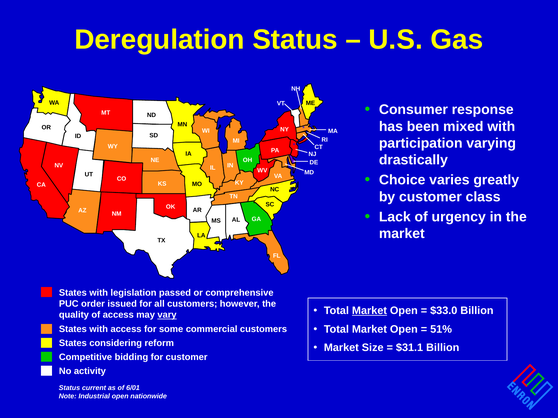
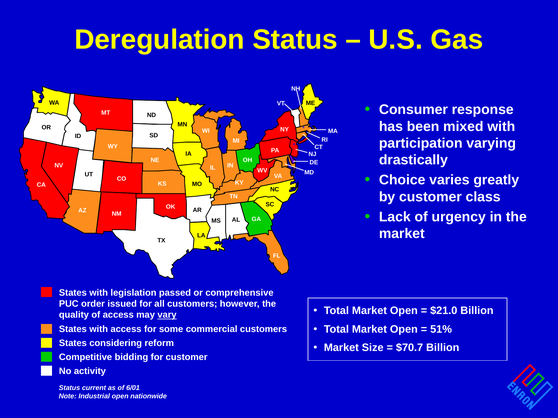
Market at (369, 311) underline: present -> none
$33.0: $33.0 -> $21.0
$31.1: $31.1 -> $70.7
